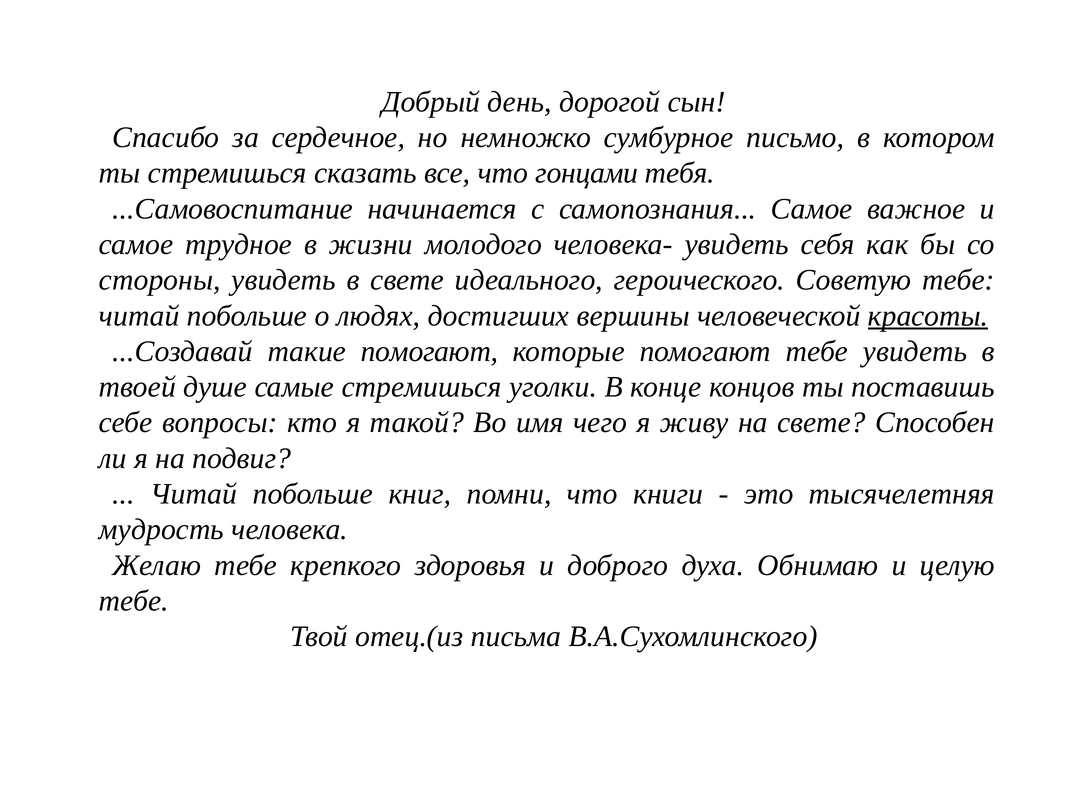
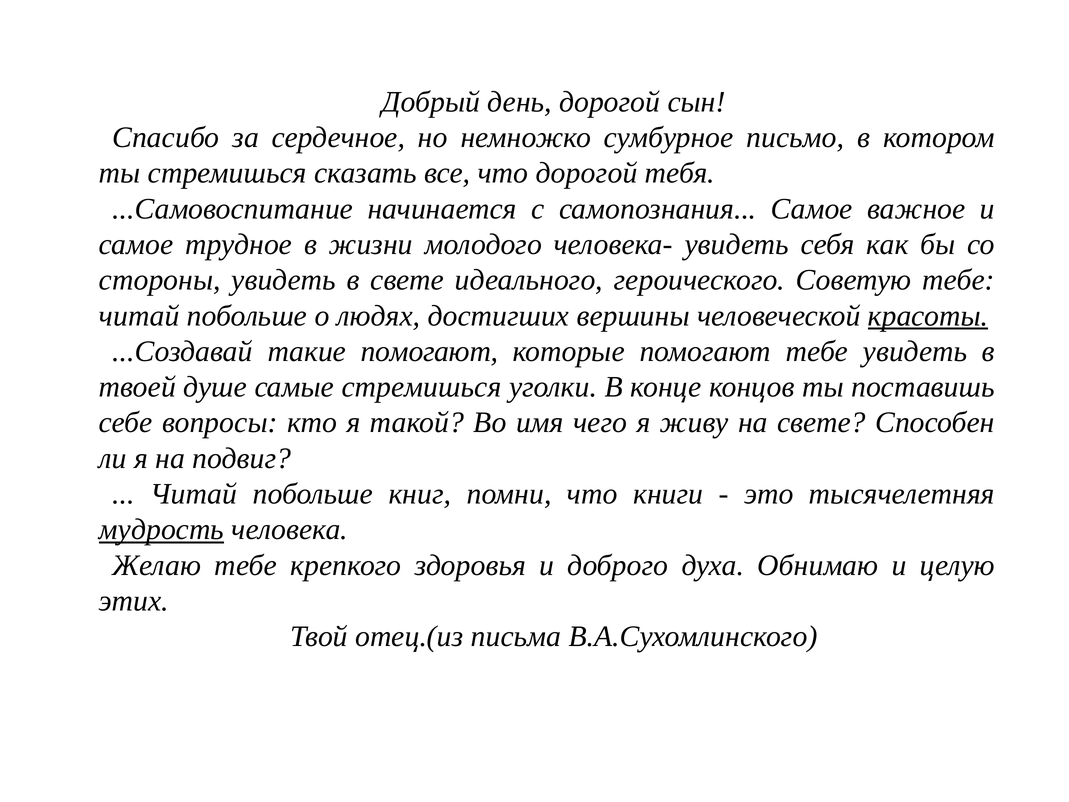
что гонцами: гонцами -> дорогой
мудрость underline: none -> present
тебе at (134, 601): тебе -> этих
